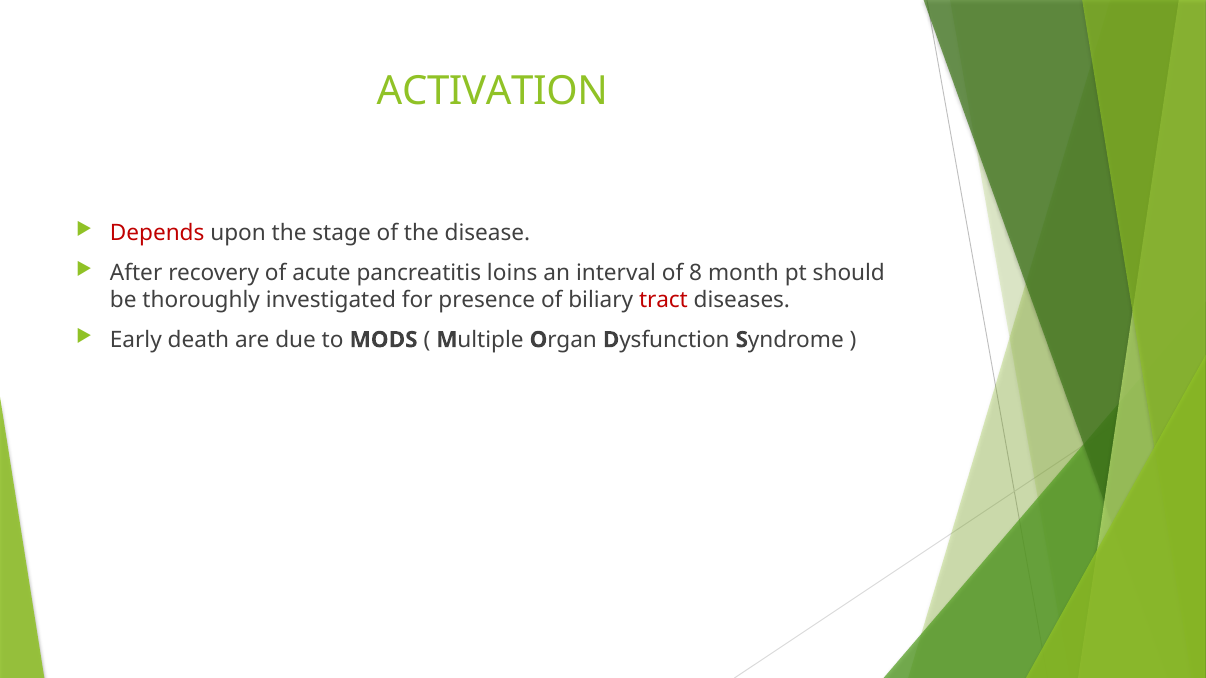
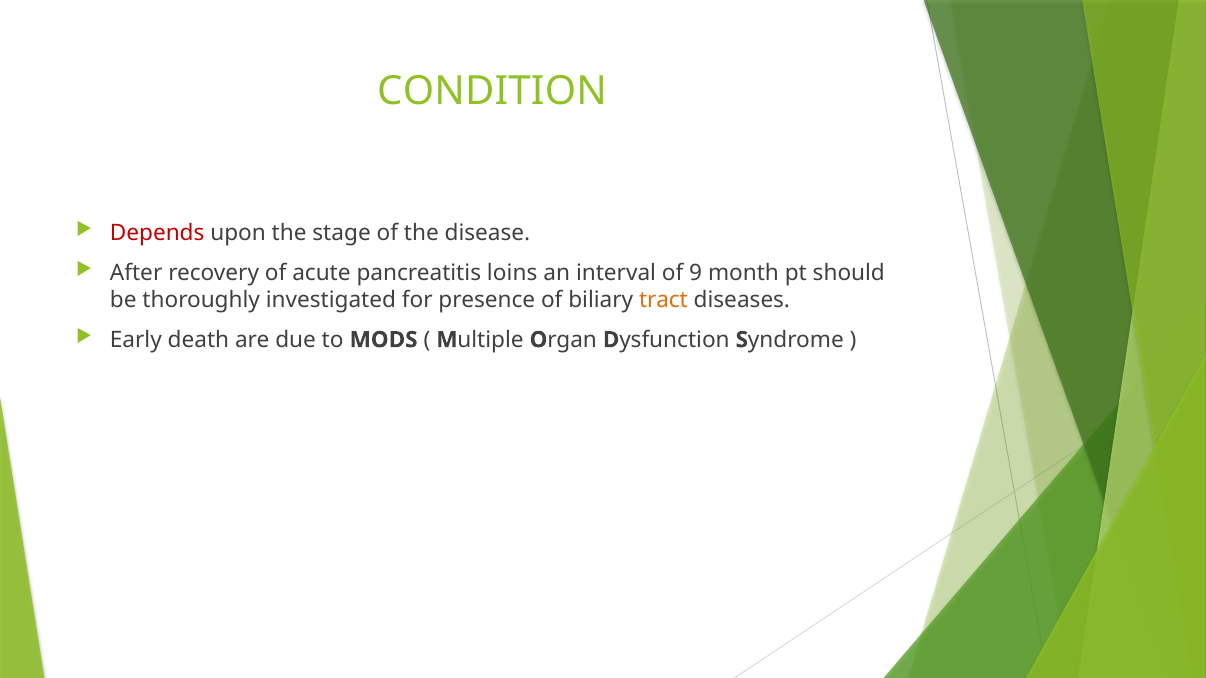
ACTIVATION: ACTIVATION -> CONDITION
8: 8 -> 9
tract colour: red -> orange
